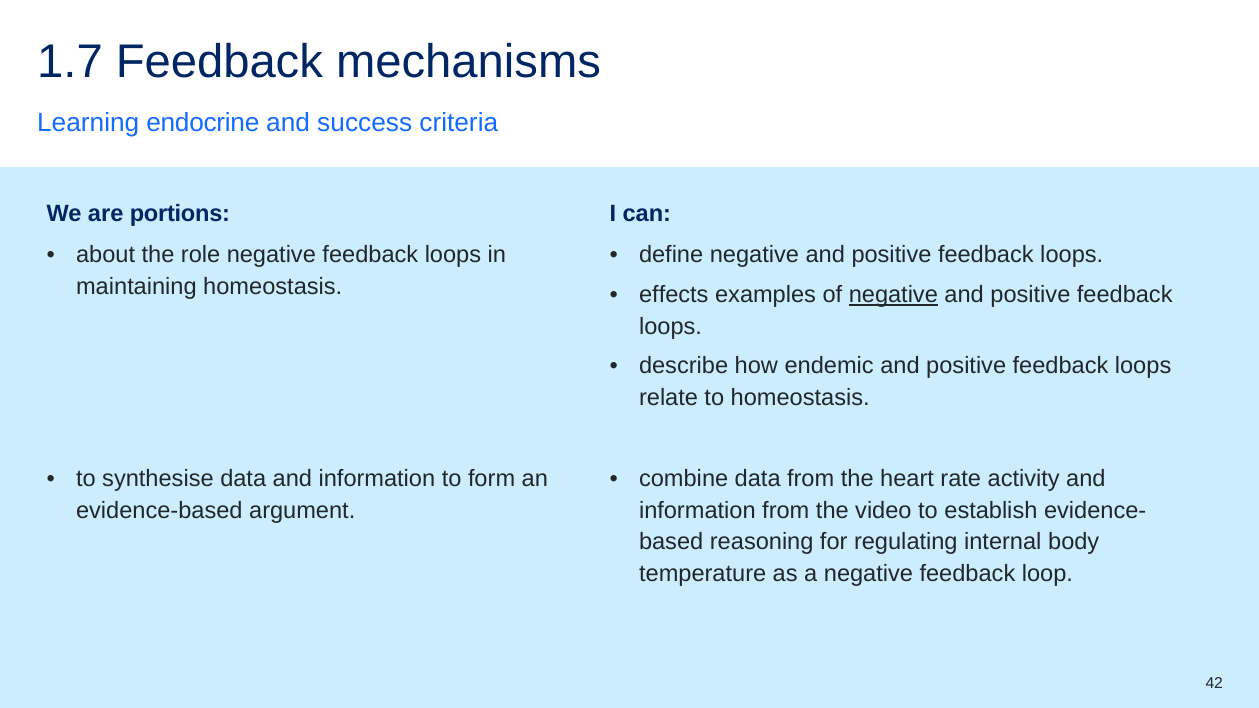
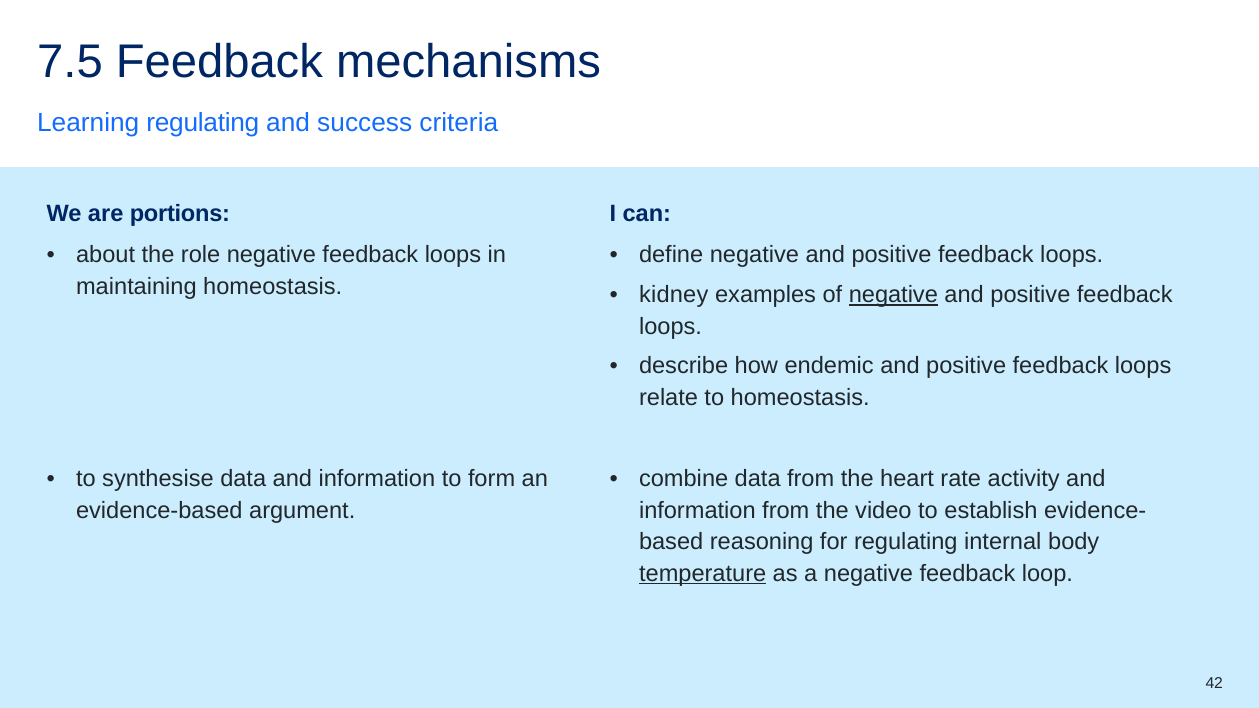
1.7: 1.7 -> 7.5
Learning endocrine: endocrine -> regulating
effects: effects -> kidney
temperature underline: none -> present
